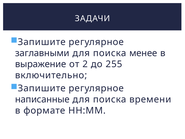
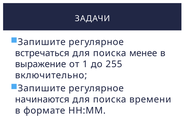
заглавными: заглавными -> встречаться
2: 2 -> 1
написанные: написанные -> начинаются
